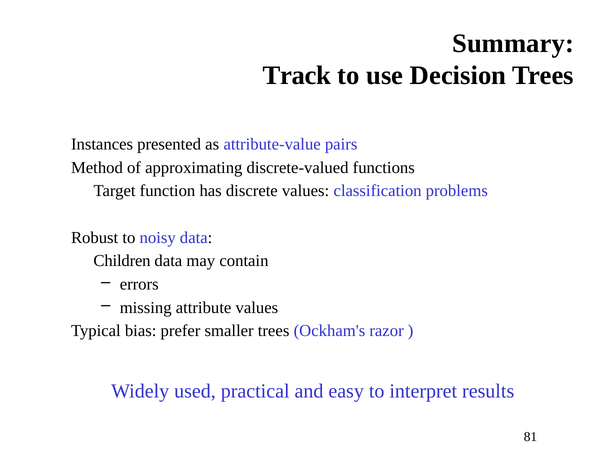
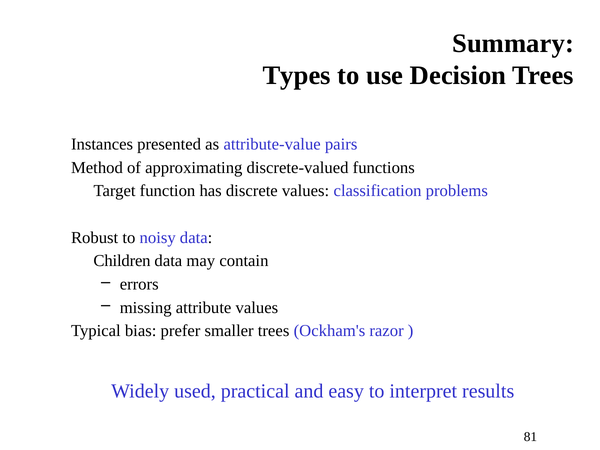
Track: Track -> Types
